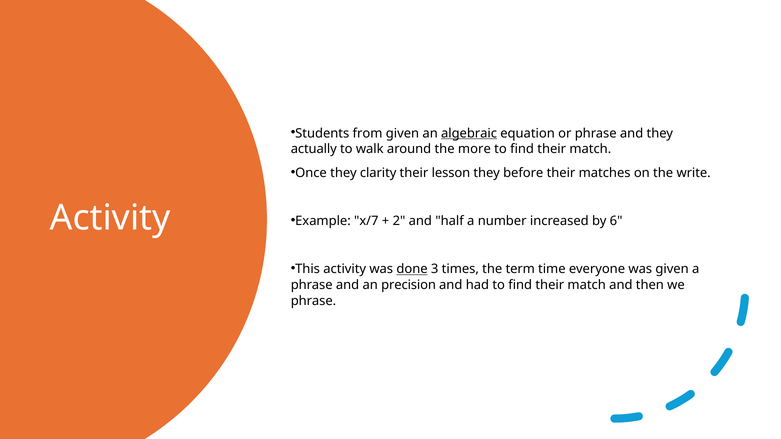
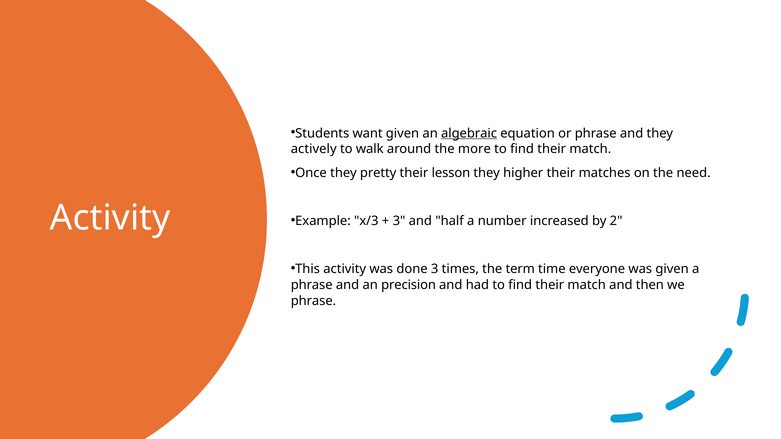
from: from -> want
actually: actually -> actively
clarity: clarity -> pretty
before: before -> higher
write: write -> need
x/7: x/7 -> x/3
2 at (399, 221): 2 -> 3
6: 6 -> 2
done underline: present -> none
